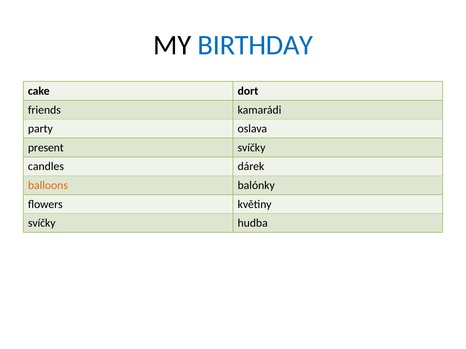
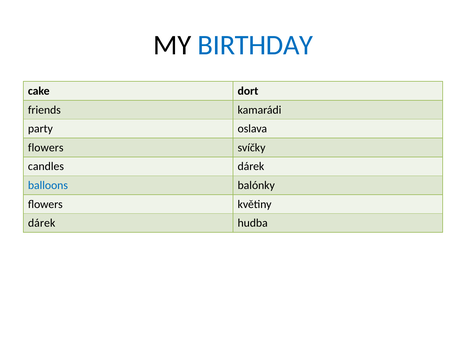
present at (46, 148): present -> flowers
balloons colour: orange -> blue
svíčky at (42, 223): svíčky -> dárek
